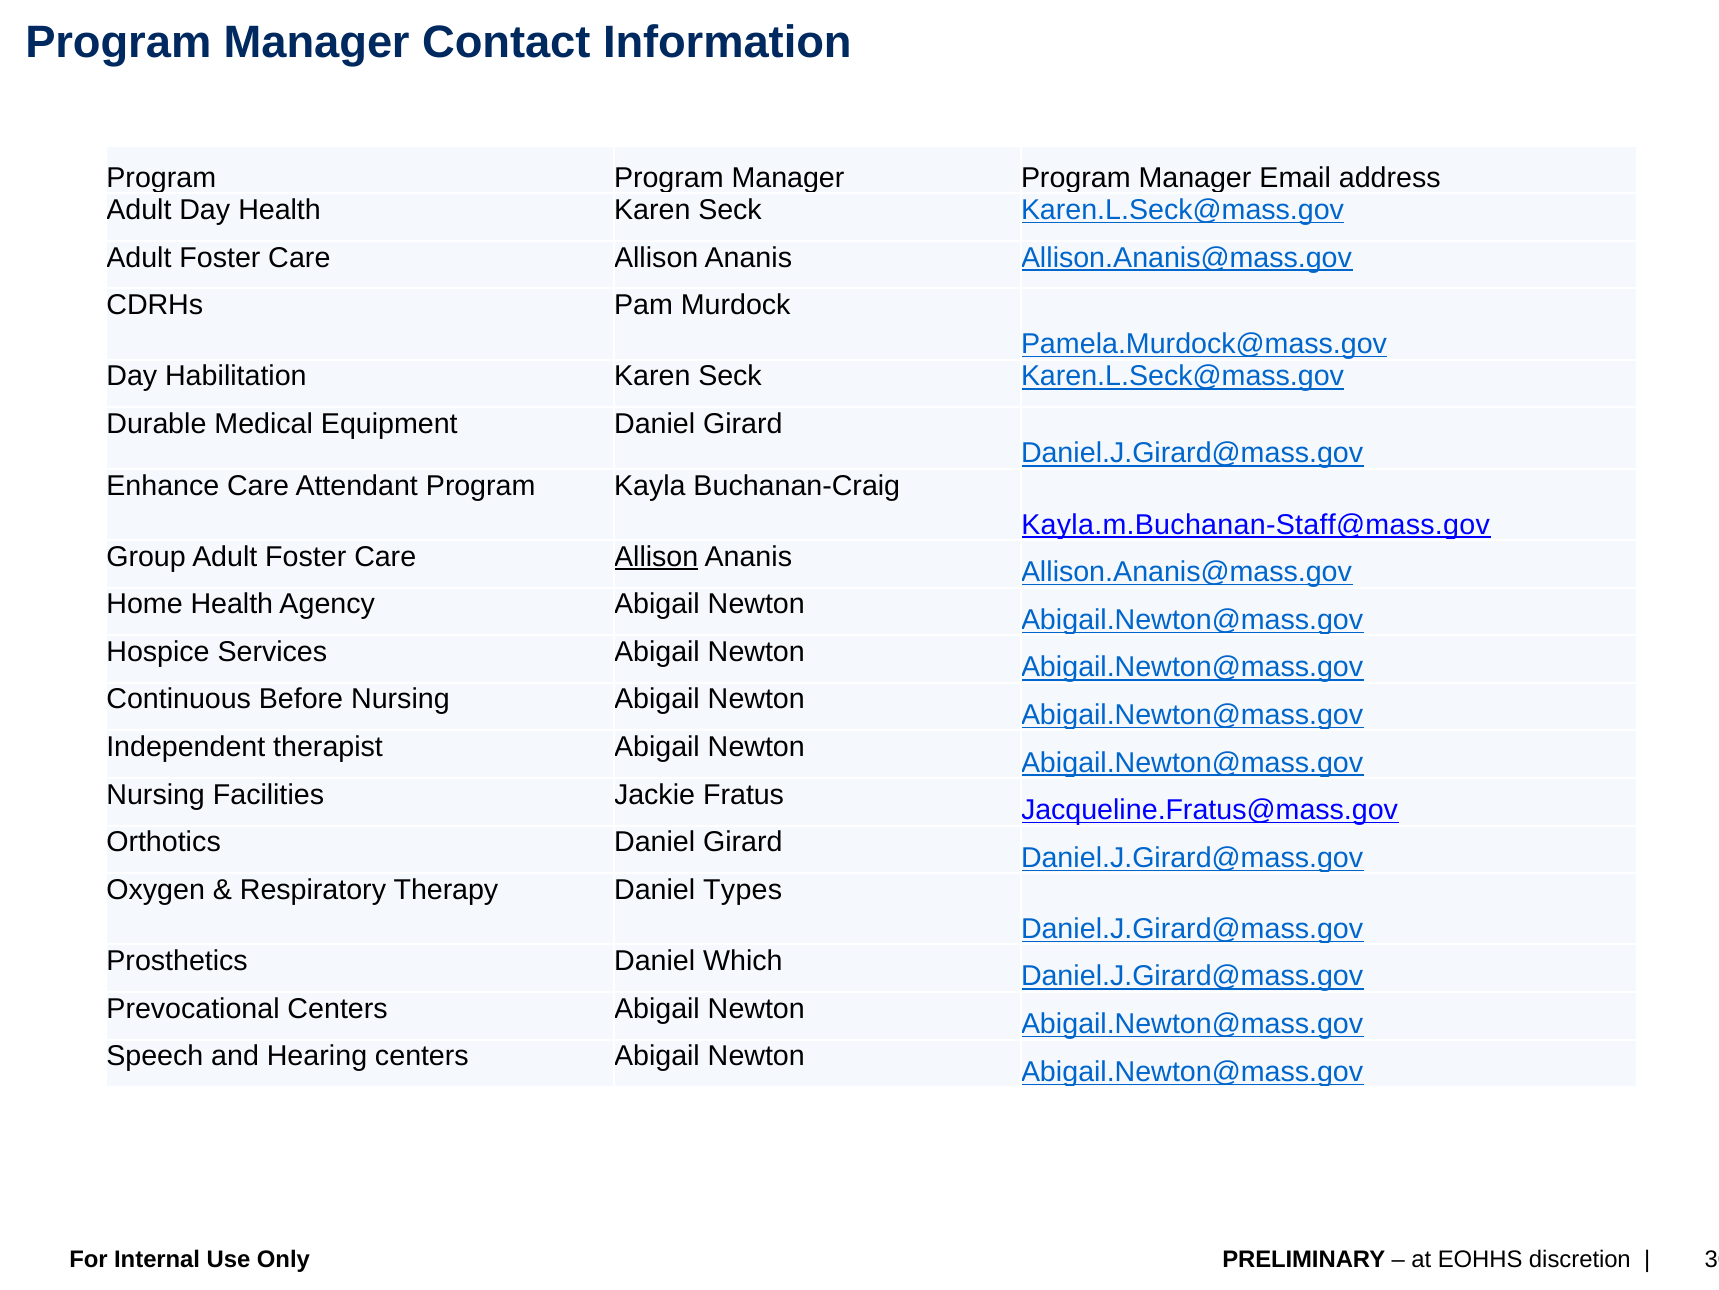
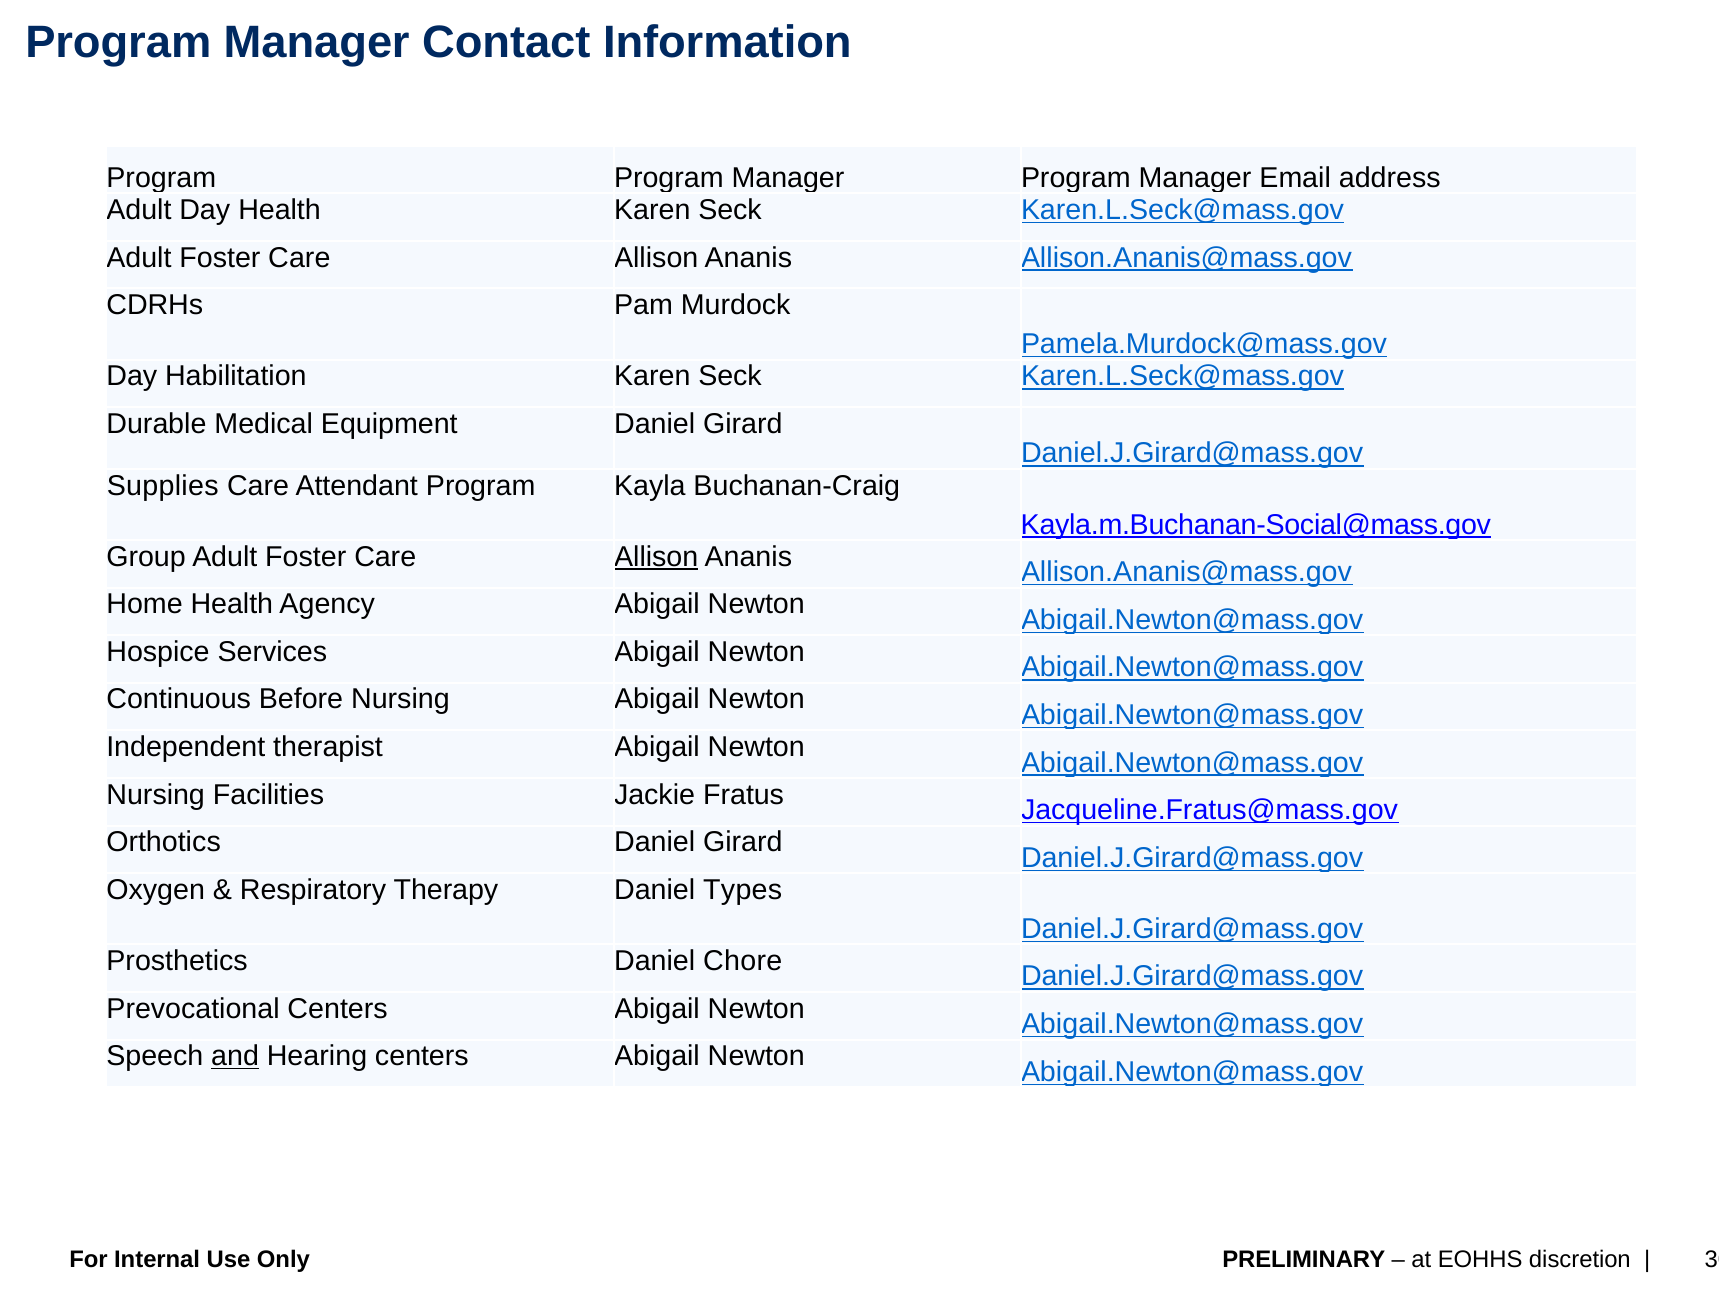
Enhance: Enhance -> Supplies
Kayla.m.Buchanan-Staff@mass.gov: Kayla.m.Buchanan-Staff@mass.gov -> Kayla.m.Buchanan-Social@mass.gov
Which: Which -> Chore
and underline: none -> present
